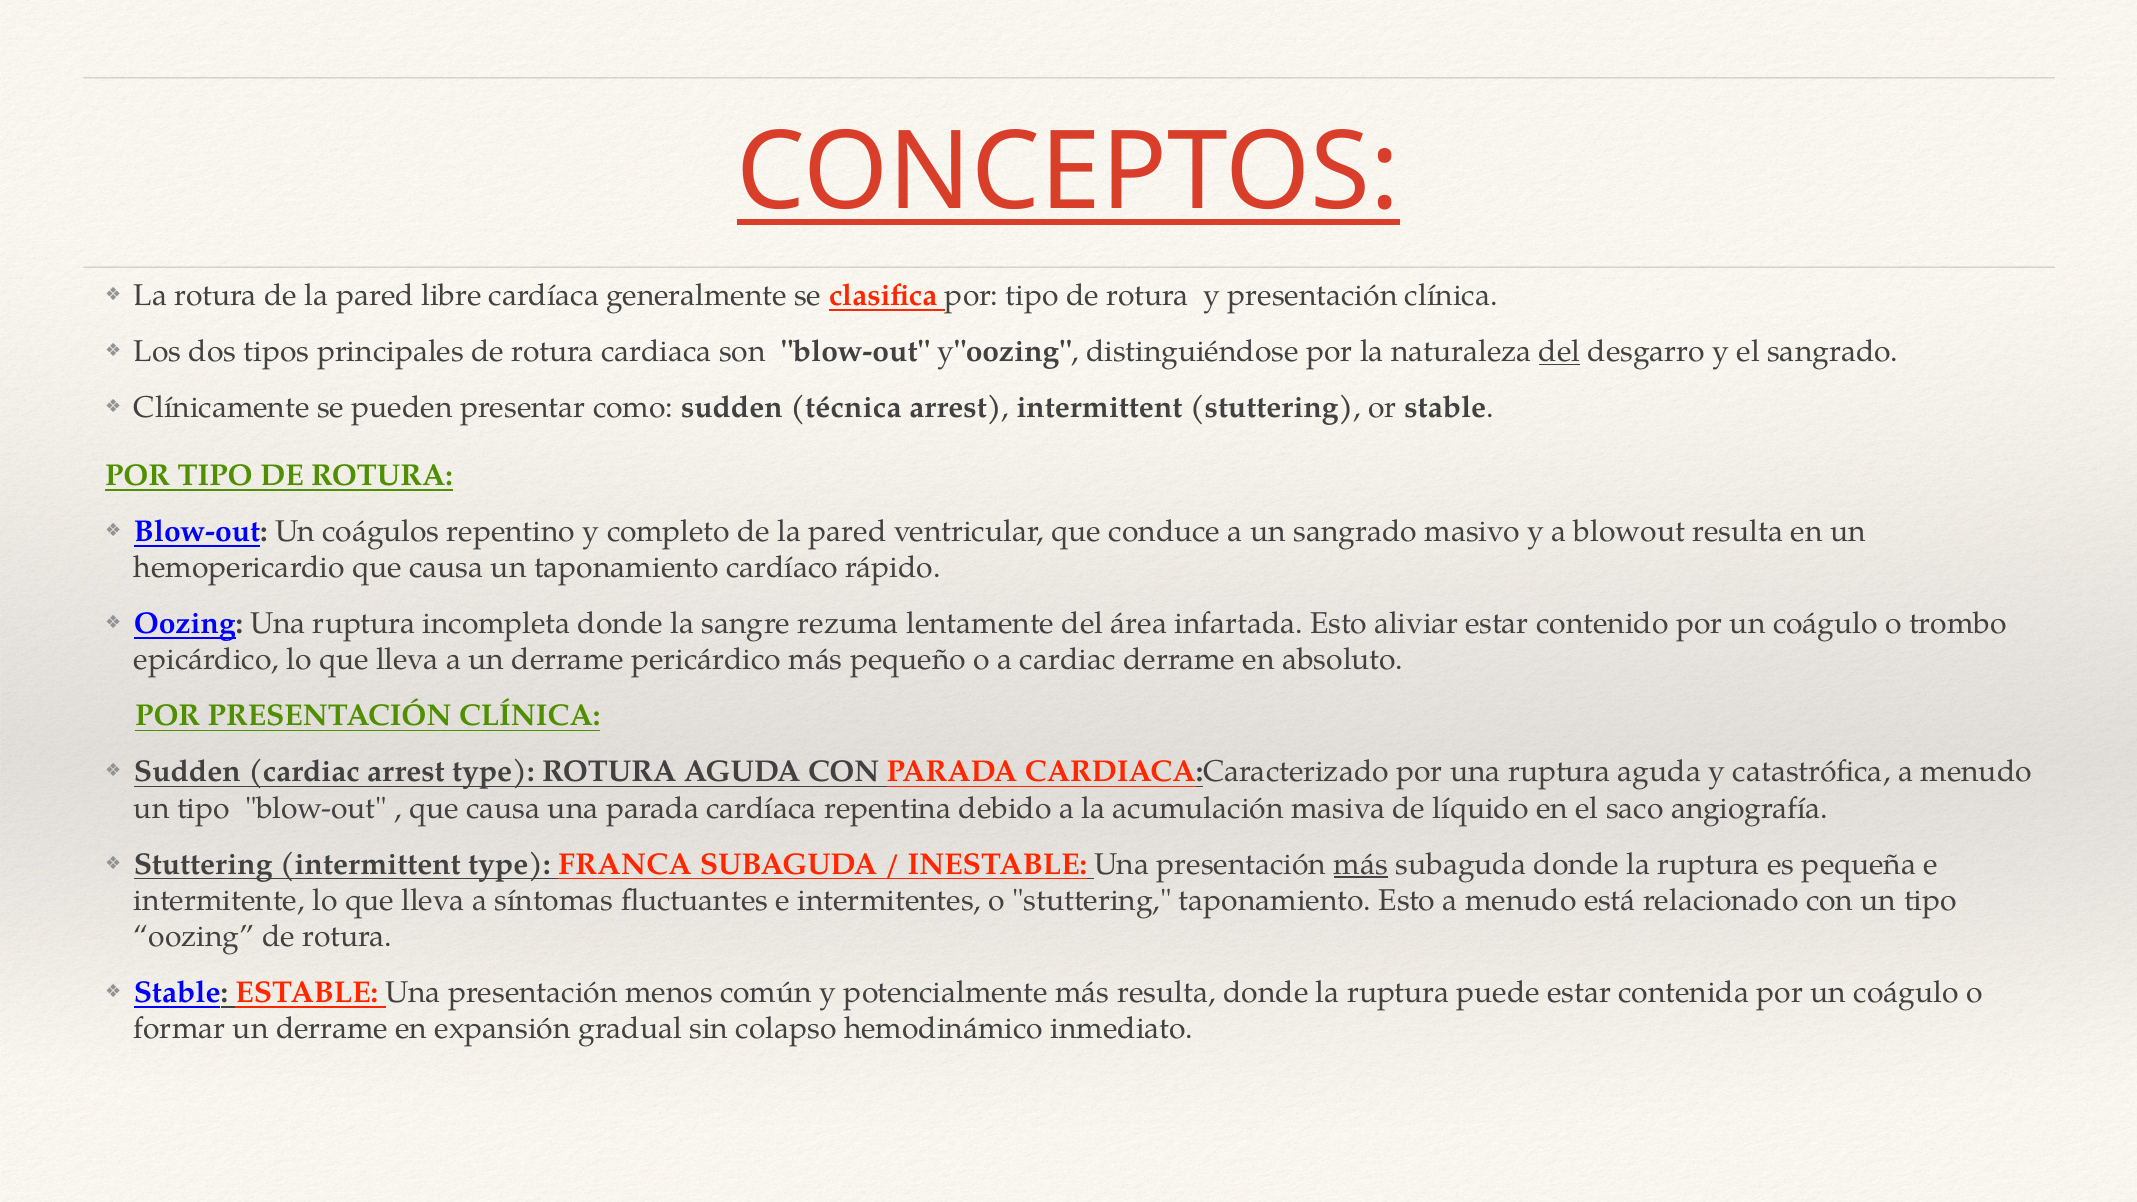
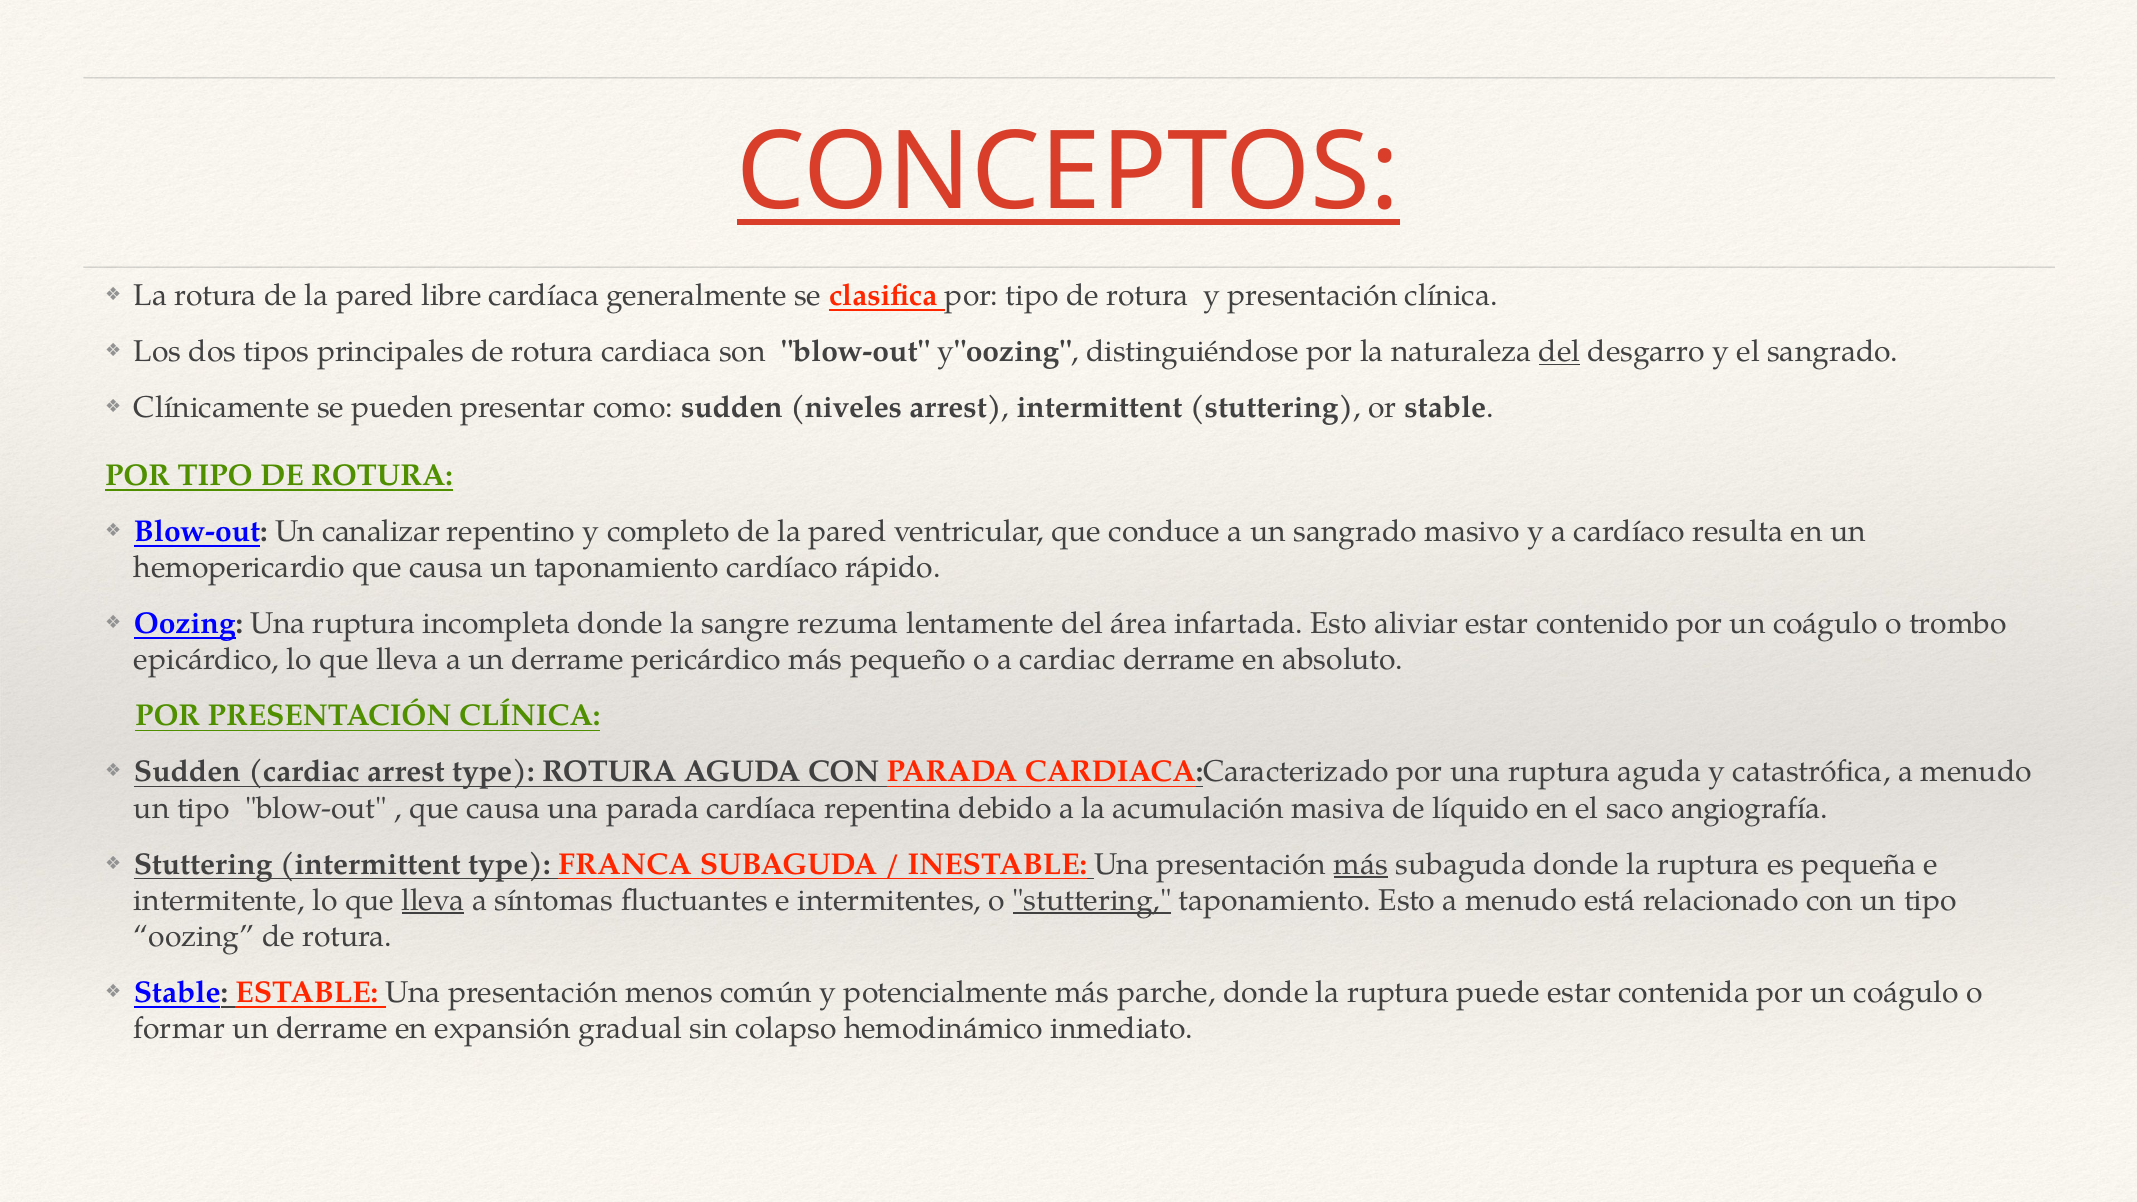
técnica: técnica -> niveles
coágulos: coágulos -> canalizar
a blowout: blowout -> cardíaco
lleva at (433, 900) underline: none -> present
stuttering at (1092, 900) underline: none -> present
más resulta: resulta -> parche
